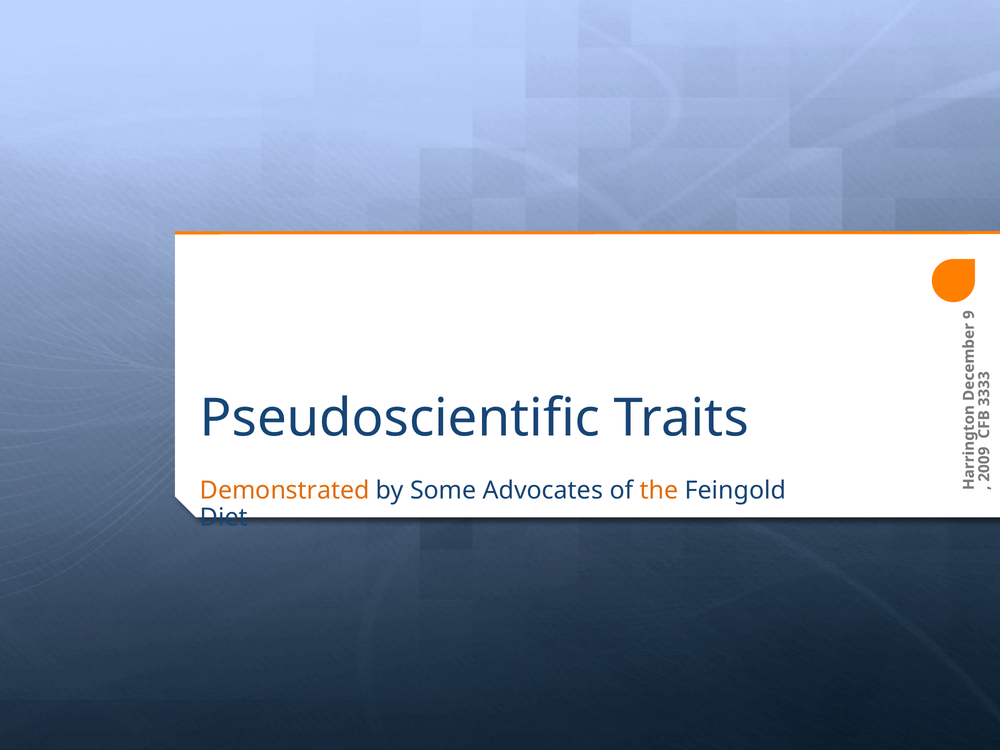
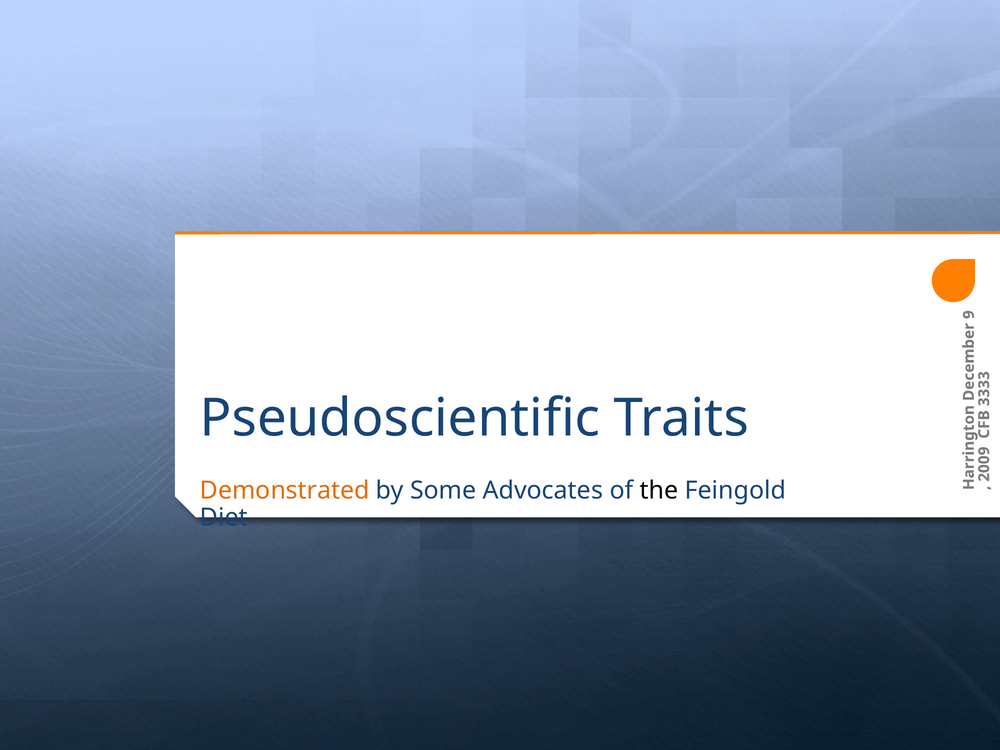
the colour: orange -> black
